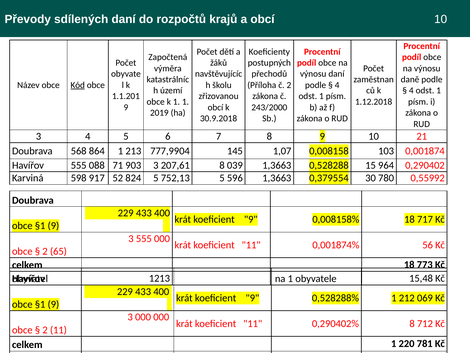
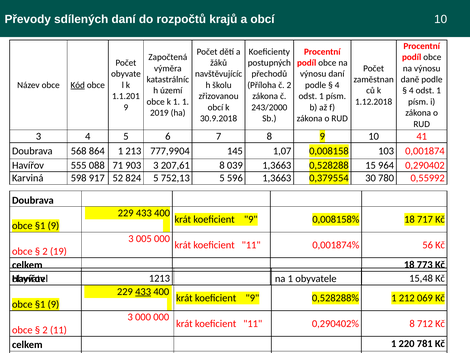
21: 21 -> 41
3 555: 555 -> 005
65: 65 -> 19
433 at (143, 291) underline: none -> present
